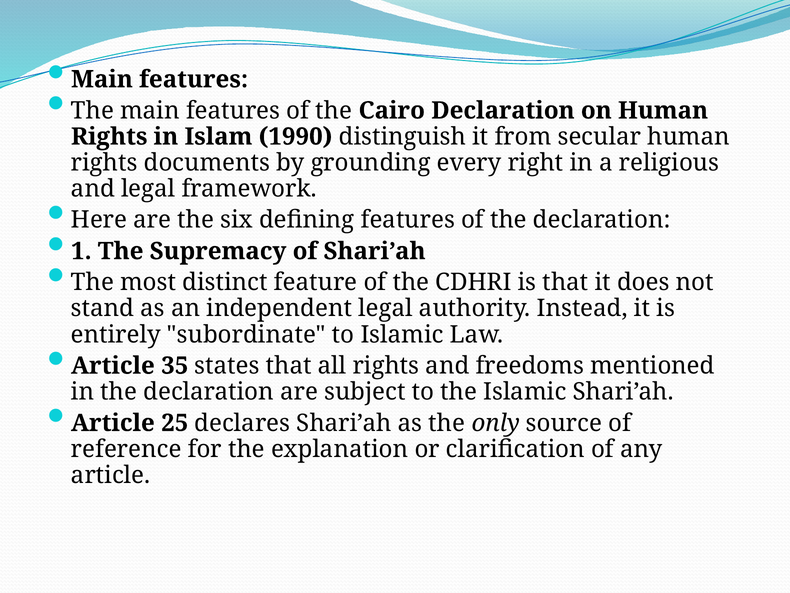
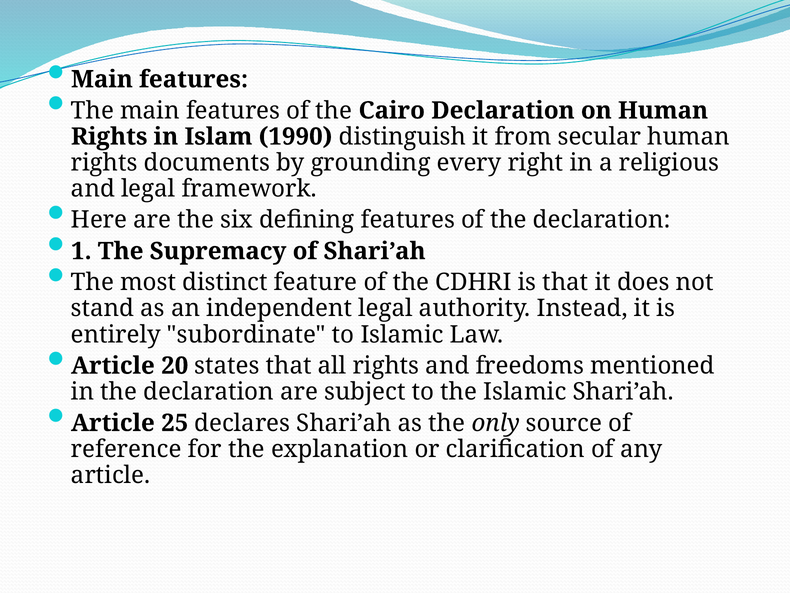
35: 35 -> 20
